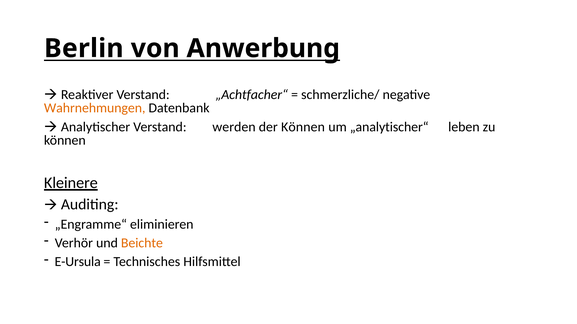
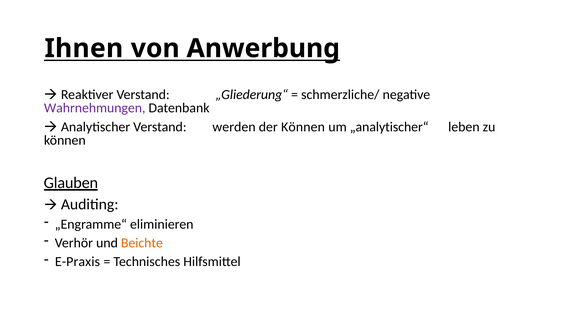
Berlin: Berlin -> Ihnen
„Achtfacher“: „Achtfacher“ -> „Gliederung“
Wahrnehmungen colour: orange -> purple
Kleinere: Kleinere -> Glauben
E-Ursula: E-Ursula -> E-Praxis
